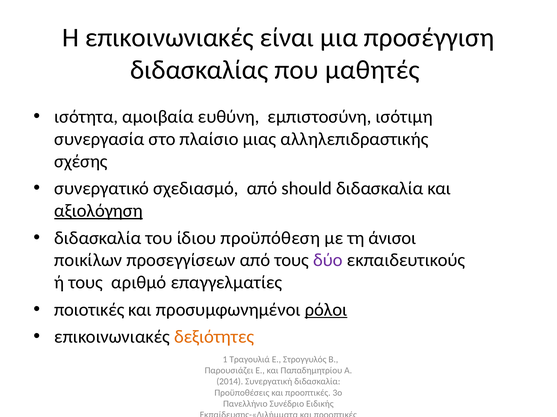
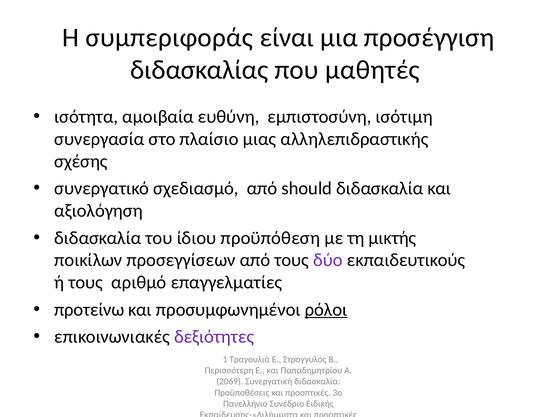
Η επικοινωνιακές: επικοινωνιακές -> συμπεριφοράς
αξιολόγηση underline: present -> none
άνισοι: άνισοι -> μικτής
ποιοτικές: ποιοτικές -> προτείνω
δεξιότητες colour: orange -> purple
Παρουσιάζει: Παρουσιάζει -> Περισσότερη
2014: 2014 -> 2069
